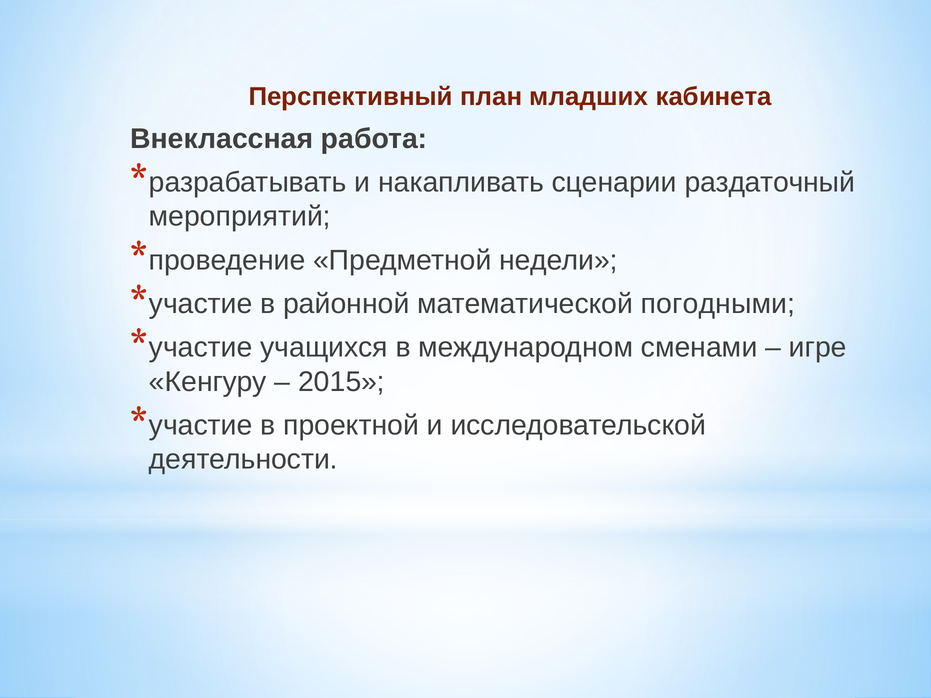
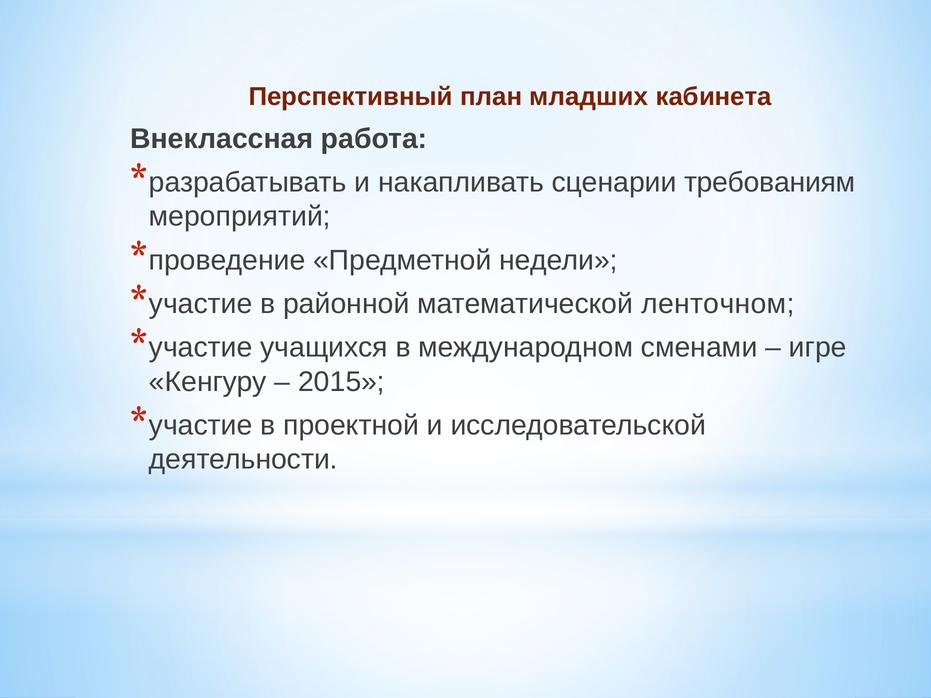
раздаточный: раздаточный -> требованиям
погодными: погодными -> ленточном
